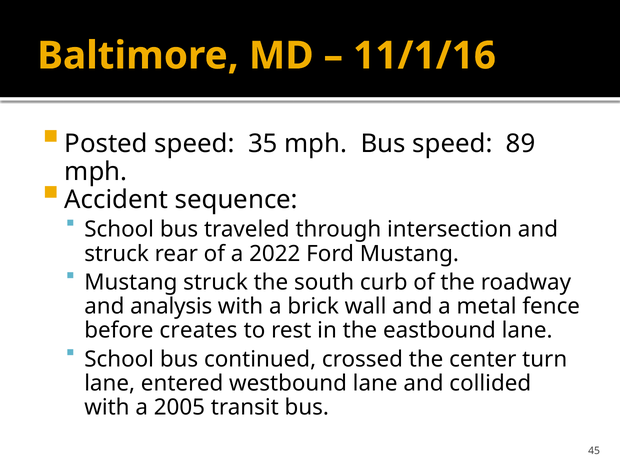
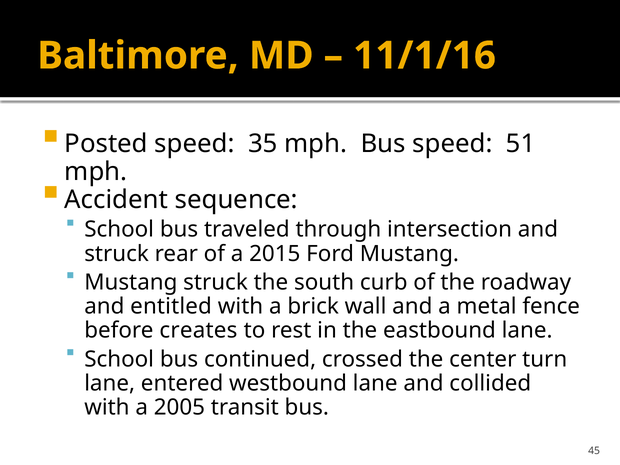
89: 89 -> 51
2022: 2022 -> 2015
analysis: analysis -> entitled
